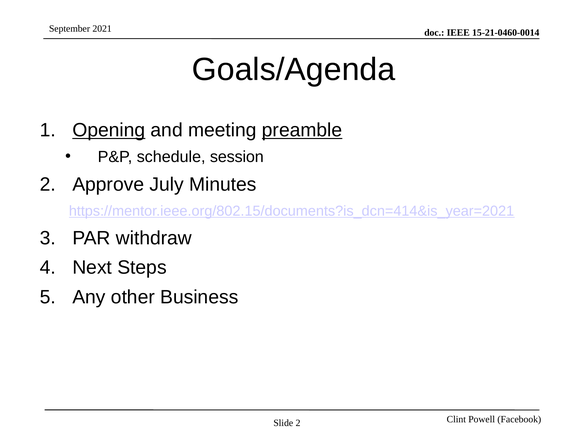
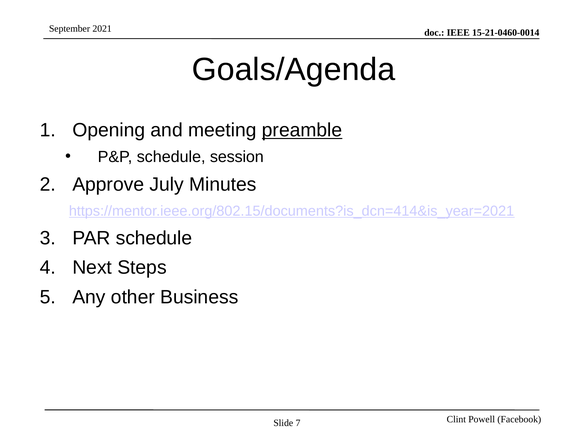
Opening underline: present -> none
PAR withdraw: withdraw -> schedule
Slide 2: 2 -> 7
